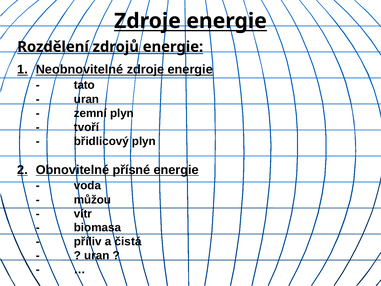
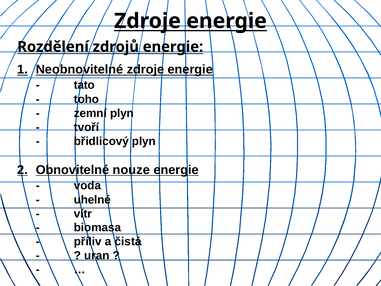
uran at (87, 99): uran -> toho
přísné: přísné -> nouze
můžou: můžou -> uhelné
